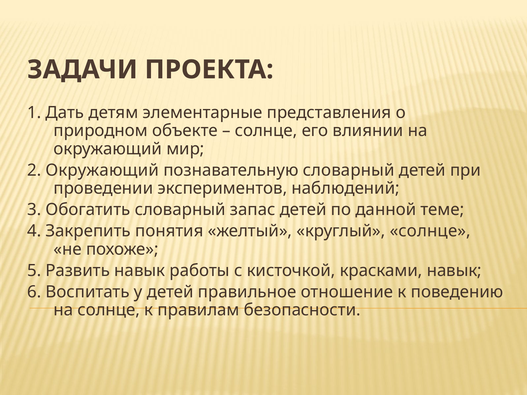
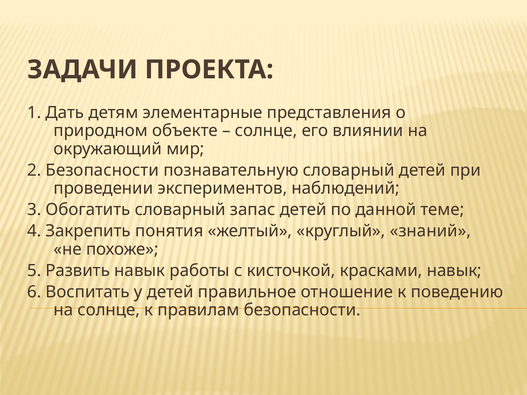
2 Окружающий: Окружающий -> Безопасности
круглый солнце: солнце -> знаний
